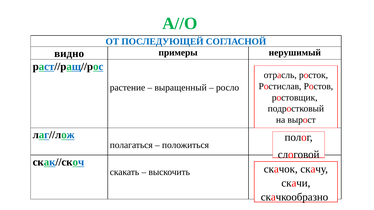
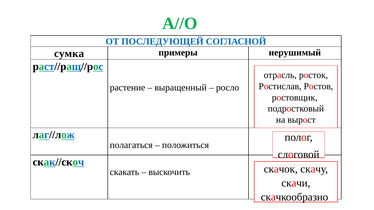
видно: видно -> сумка
